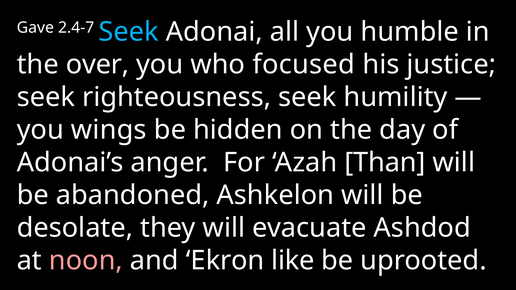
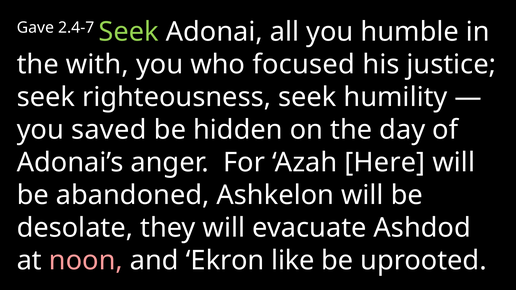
Seek at (129, 32) colour: light blue -> light green
over: over -> with
wings: wings -> saved
Than: Than -> Here
